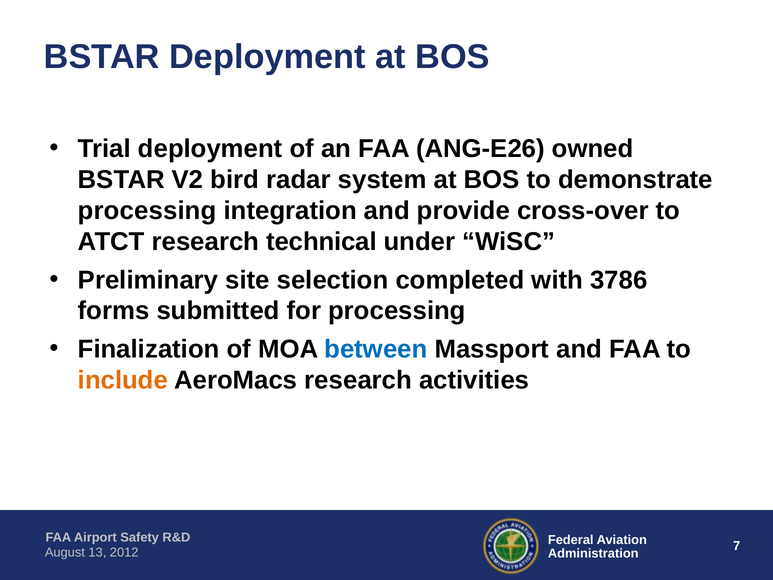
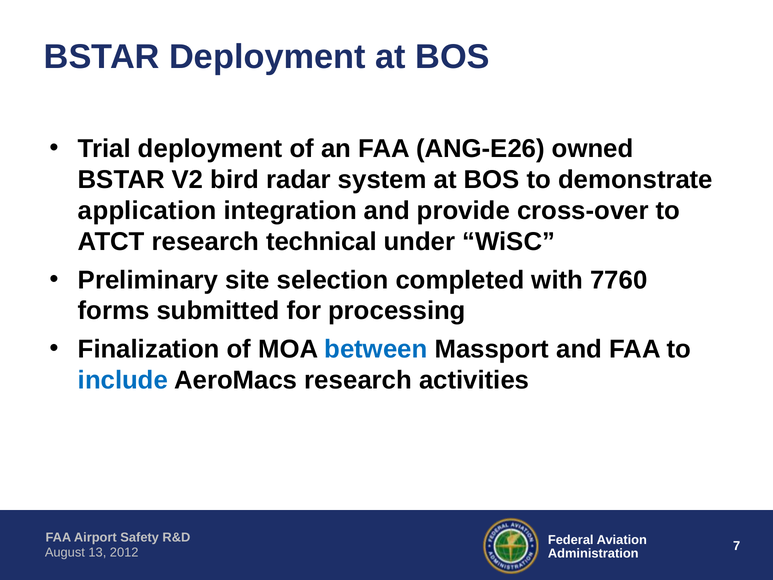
processing at (147, 211): processing -> application
3786: 3786 -> 7760
include colour: orange -> blue
